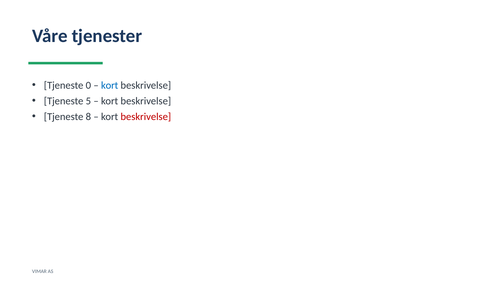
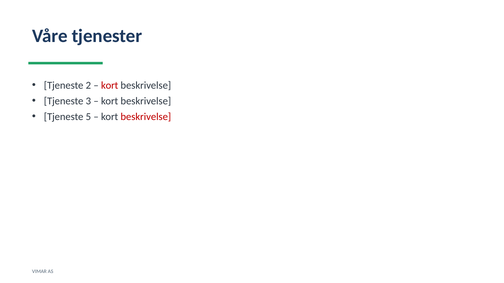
0: 0 -> 2
kort at (110, 85) colour: blue -> red
5: 5 -> 3
8: 8 -> 5
